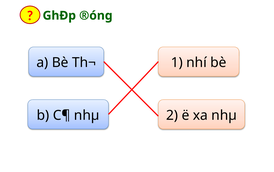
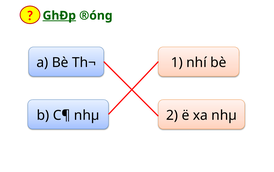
GhÐp underline: none -> present
